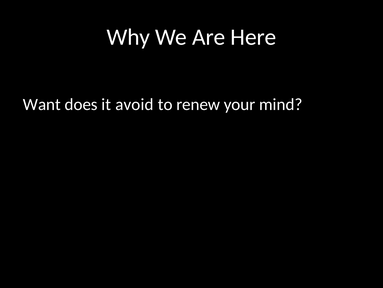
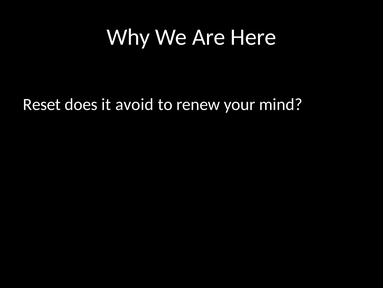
Want: Want -> Reset
